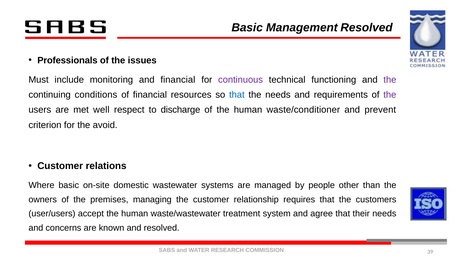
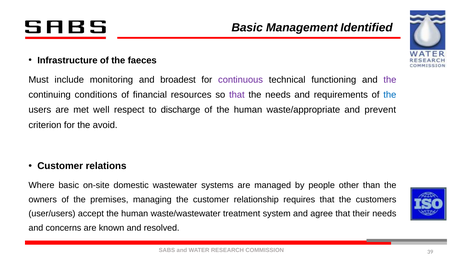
Management Resolved: Resolved -> Identified
Professionals: Professionals -> Infrastructure
issues: issues -> faeces
and financial: financial -> broadest
that at (237, 95) colour: blue -> purple
the at (390, 95) colour: purple -> blue
waste/conditioner: waste/conditioner -> waste/appropriate
